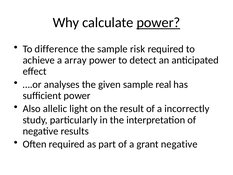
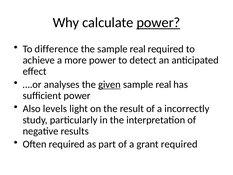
the sample risk: risk -> real
array: array -> more
given underline: none -> present
allelic: allelic -> levels
grant negative: negative -> required
